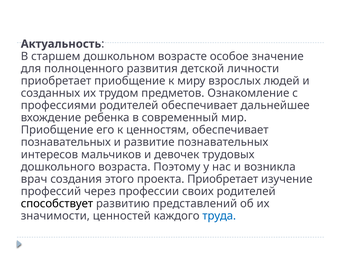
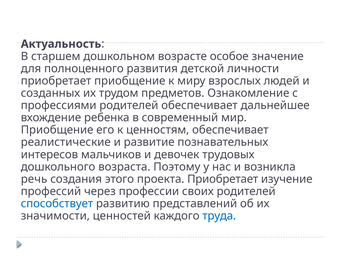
познавательных at (66, 142): познавательных -> реалистические
врач: врач -> речь
способствует colour: black -> blue
